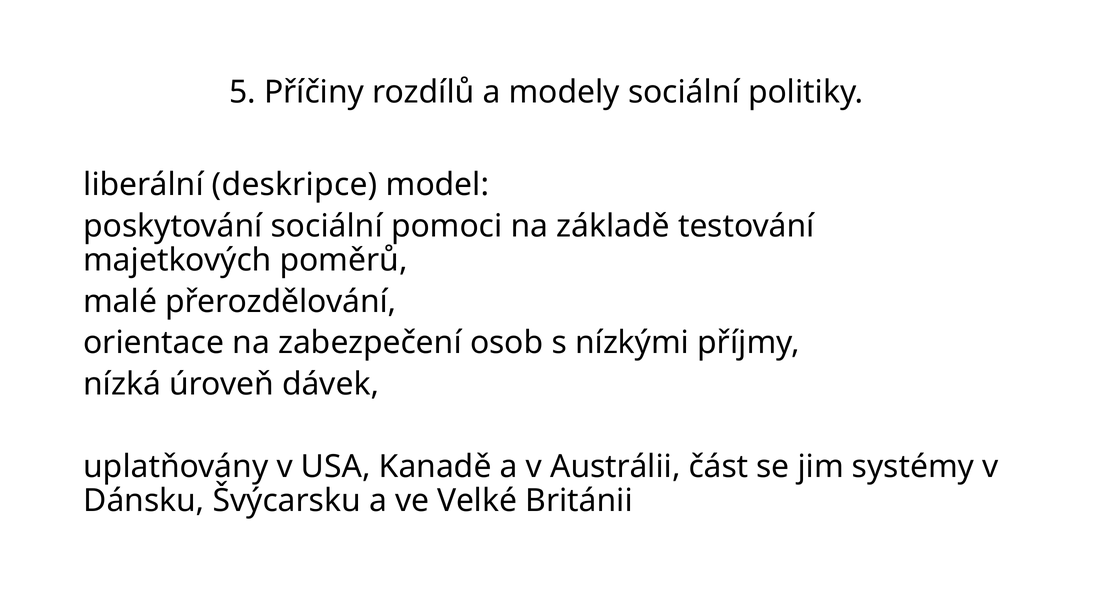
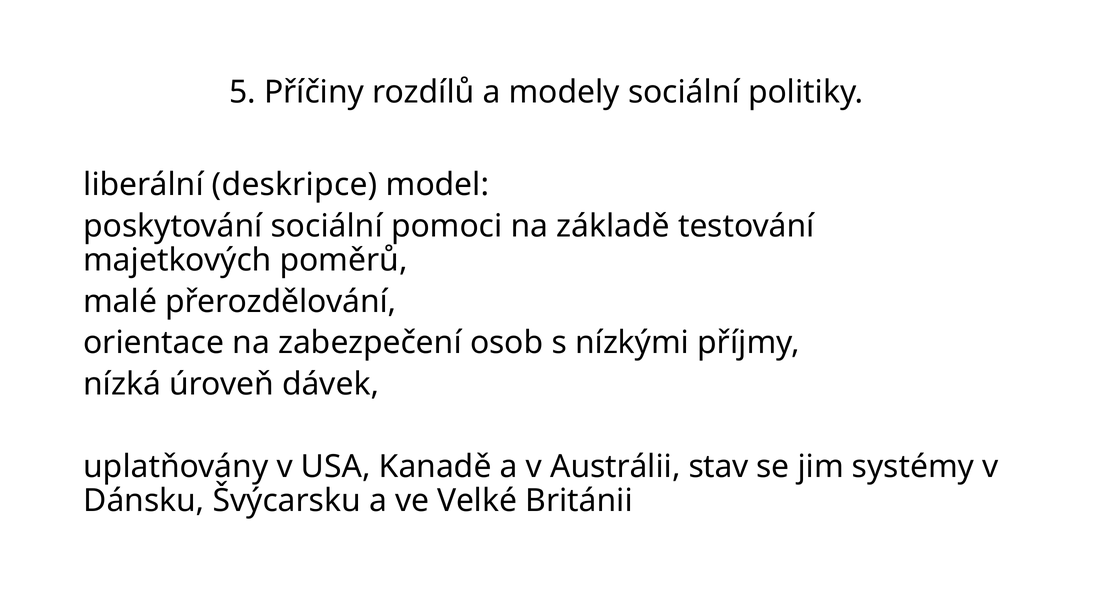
část: část -> stav
